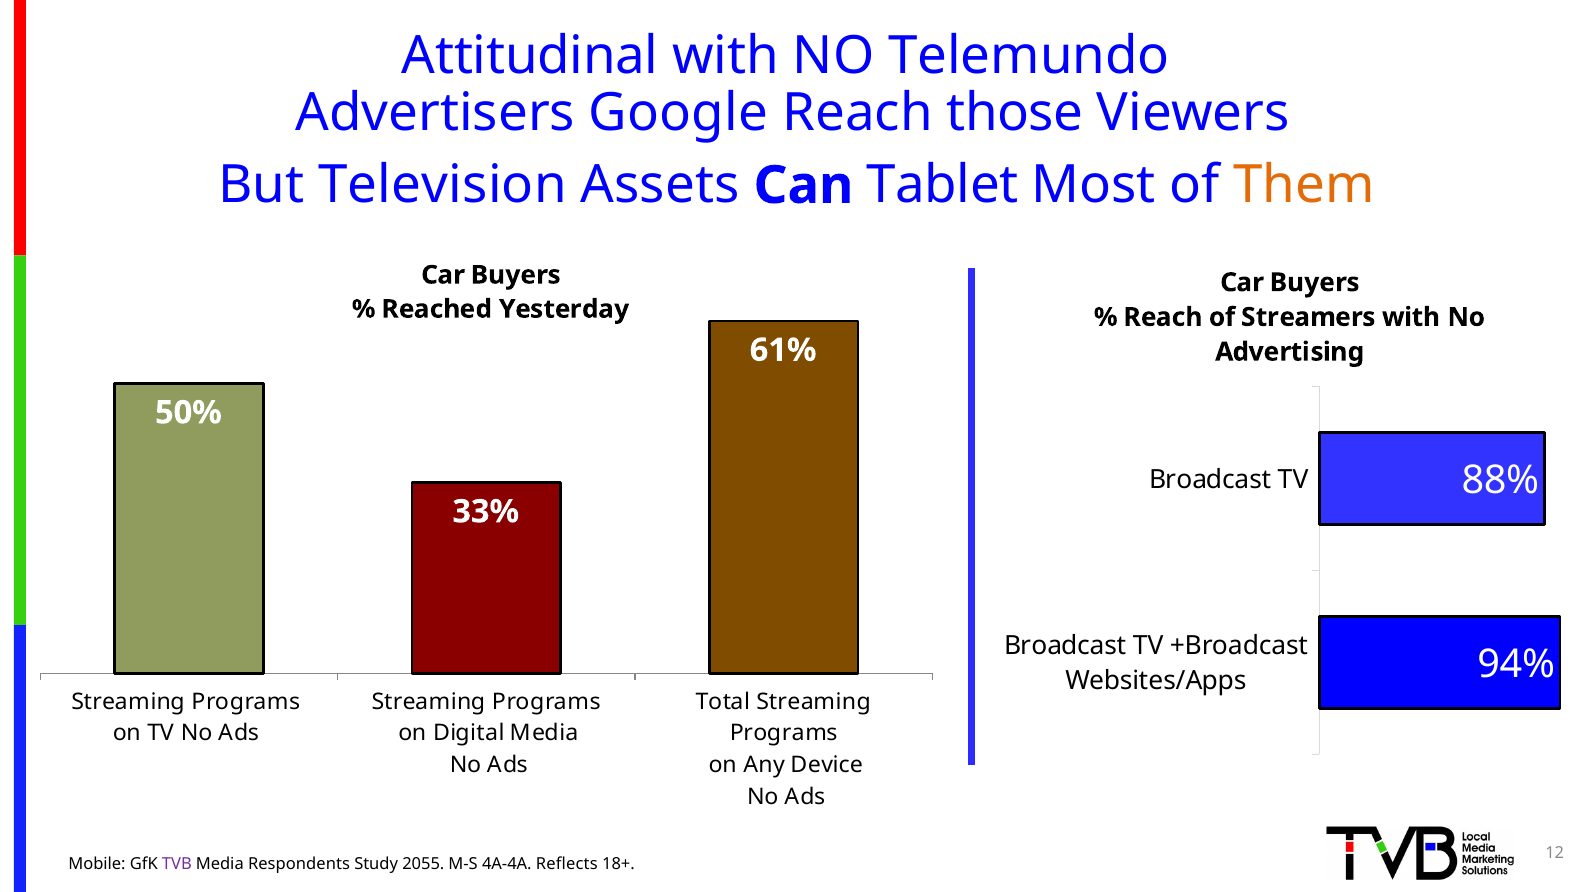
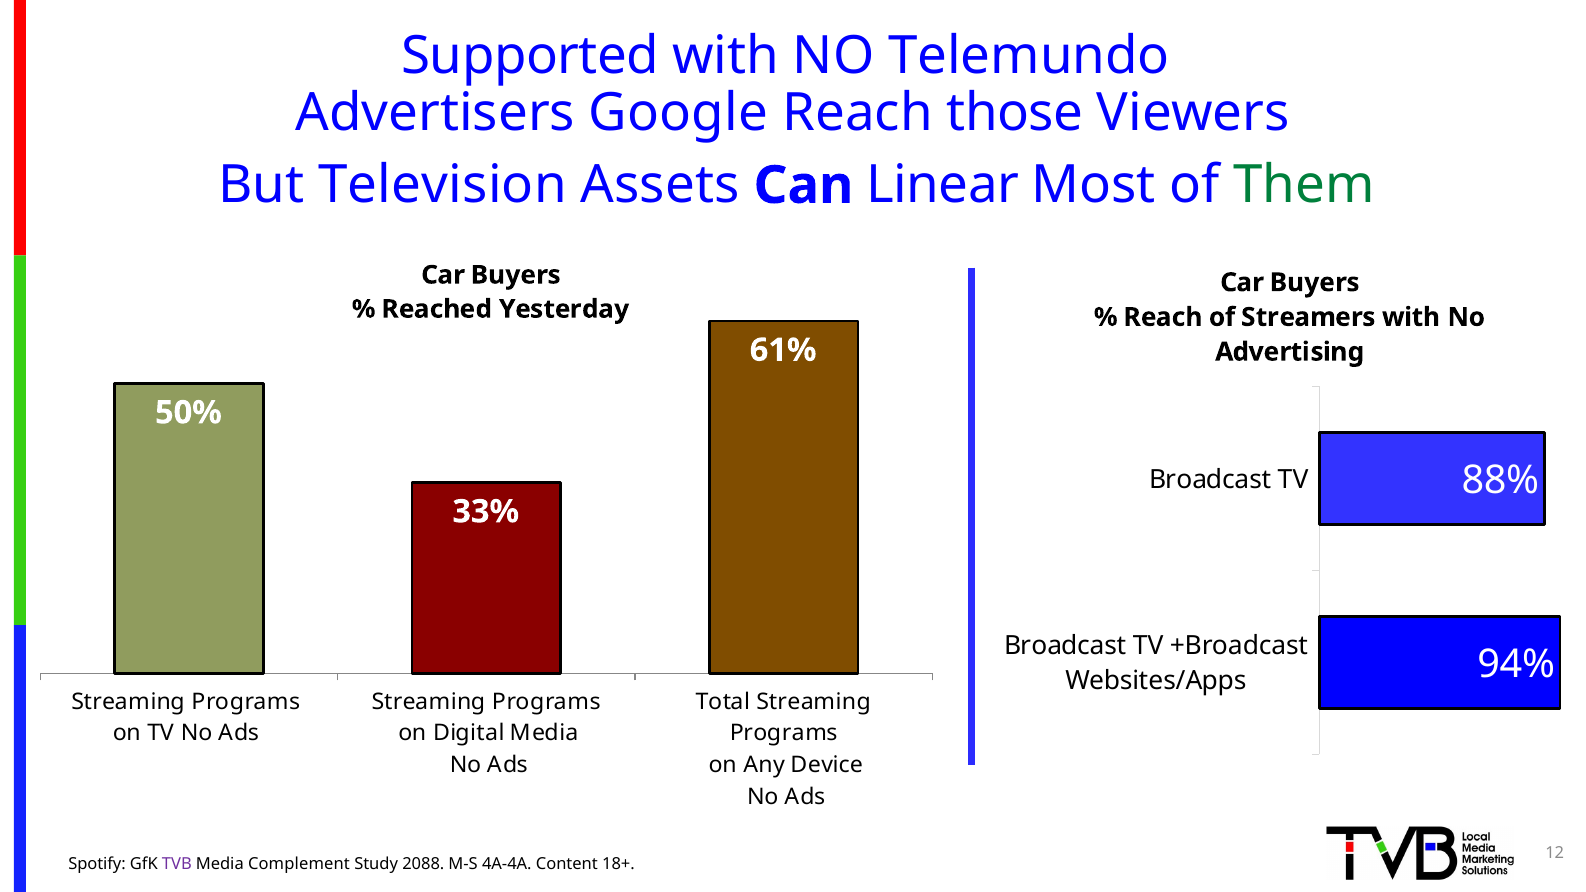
Attitudinal: Attitudinal -> Supported
Tablet: Tablet -> Linear
Them colour: orange -> green
Mobile: Mobile -> Spotify
Respondents: Respondents -> Complement
2055: 2055 -> 2088
Reflects: Reflects -> Content
